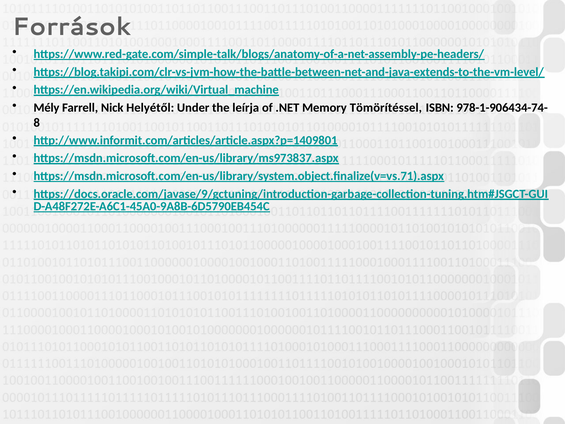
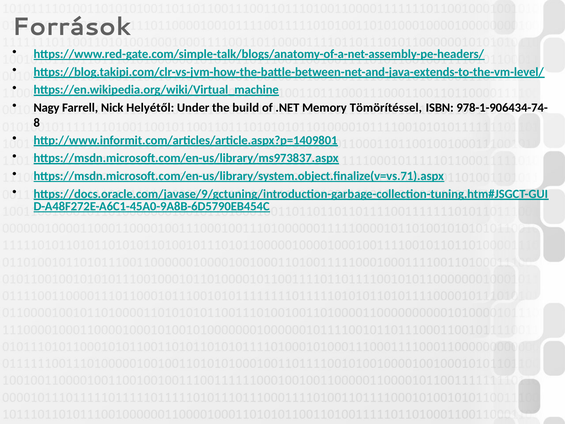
Mély: Mély -> Nagy
leírja: leírja -> build
